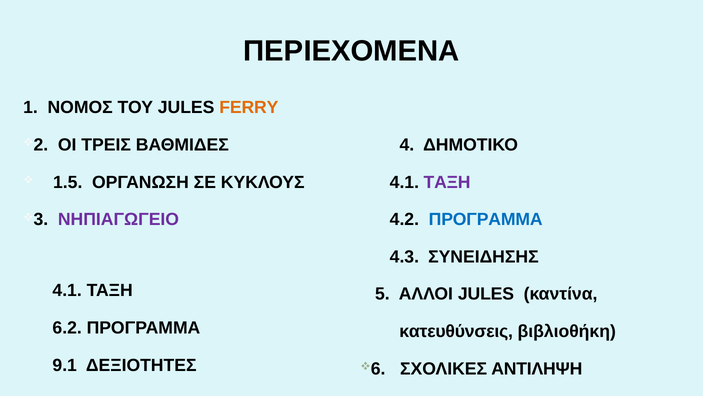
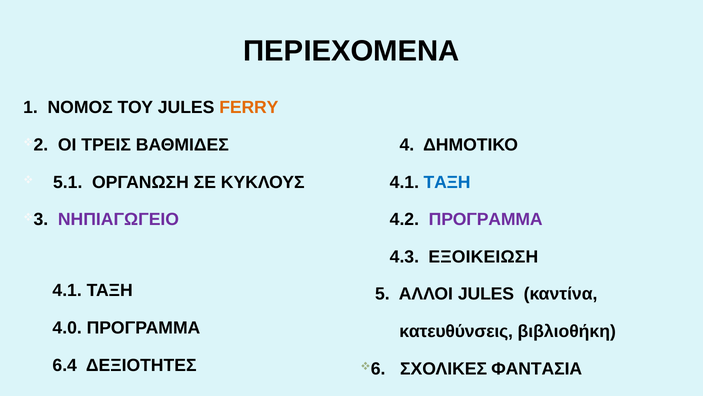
ΤΑΞΗ at (447, 182) colour: purple -> blue
1.5: 1.5 -> 5.1
ΠΡΟΓΡΑΜΜΑ at (486, 219) colour: blue -> purple
ΣΥΝΕΙΔΗΣΗΣ: ΣΥΝΕΙΔΗΣΗΣ -> ΕΞΟΙΚΕΙΩΣΗ
6.2: 6.2 -> 4.0
9.1: 9.1 -> 6.4
ΑΝΤΙΛΗΨΗ: ΑΝΤΙΛΗΨΗ -> ΦΑΝΤΑΣΙΑ
